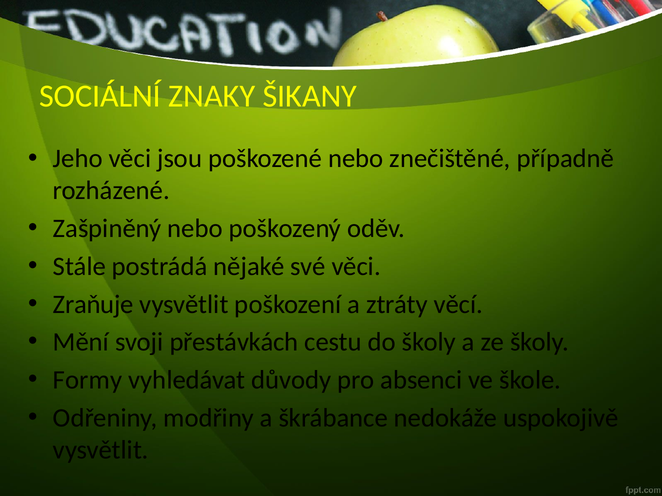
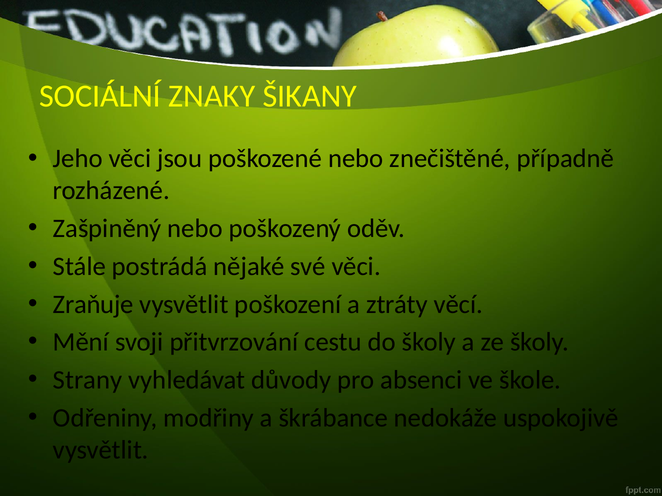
přestávkách: přestávkách -> přitvrzování
Formy: Formy -> Strany
